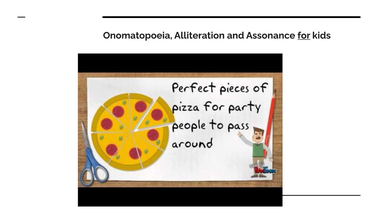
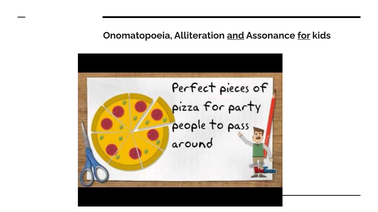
and underline: none -> present
